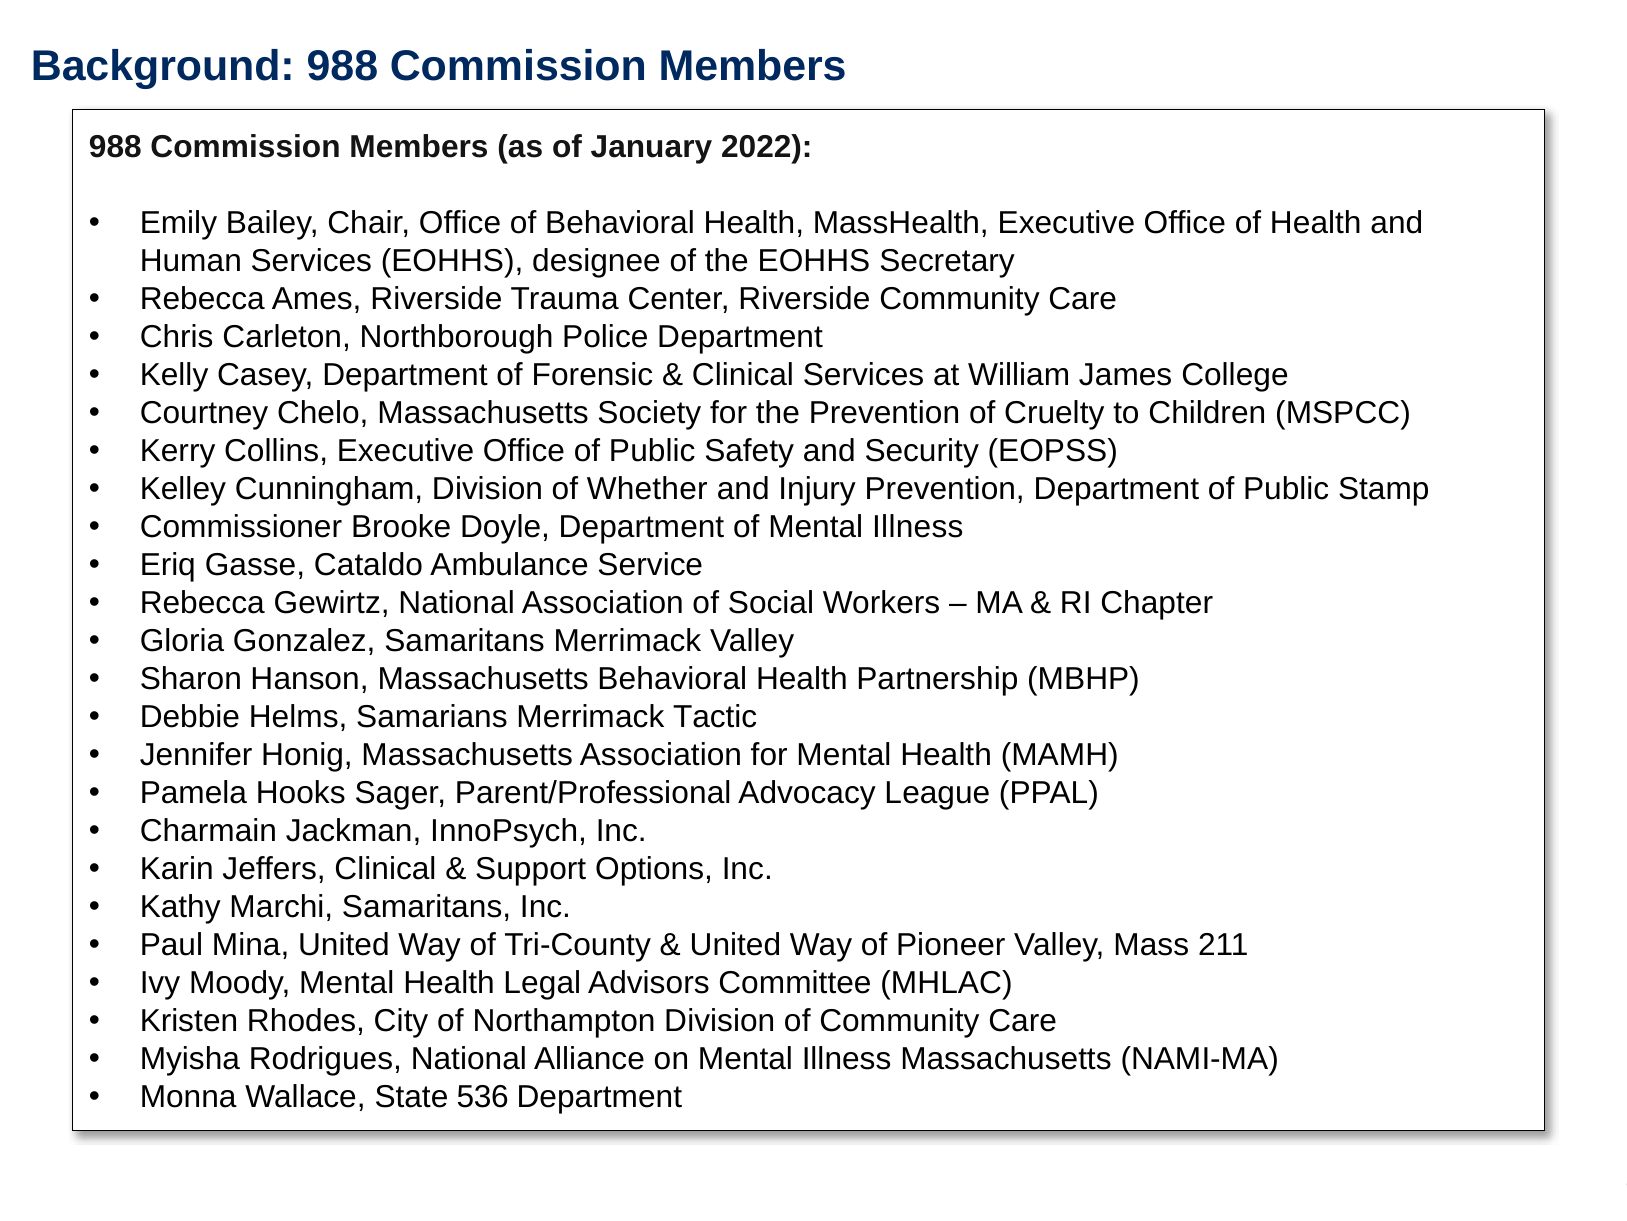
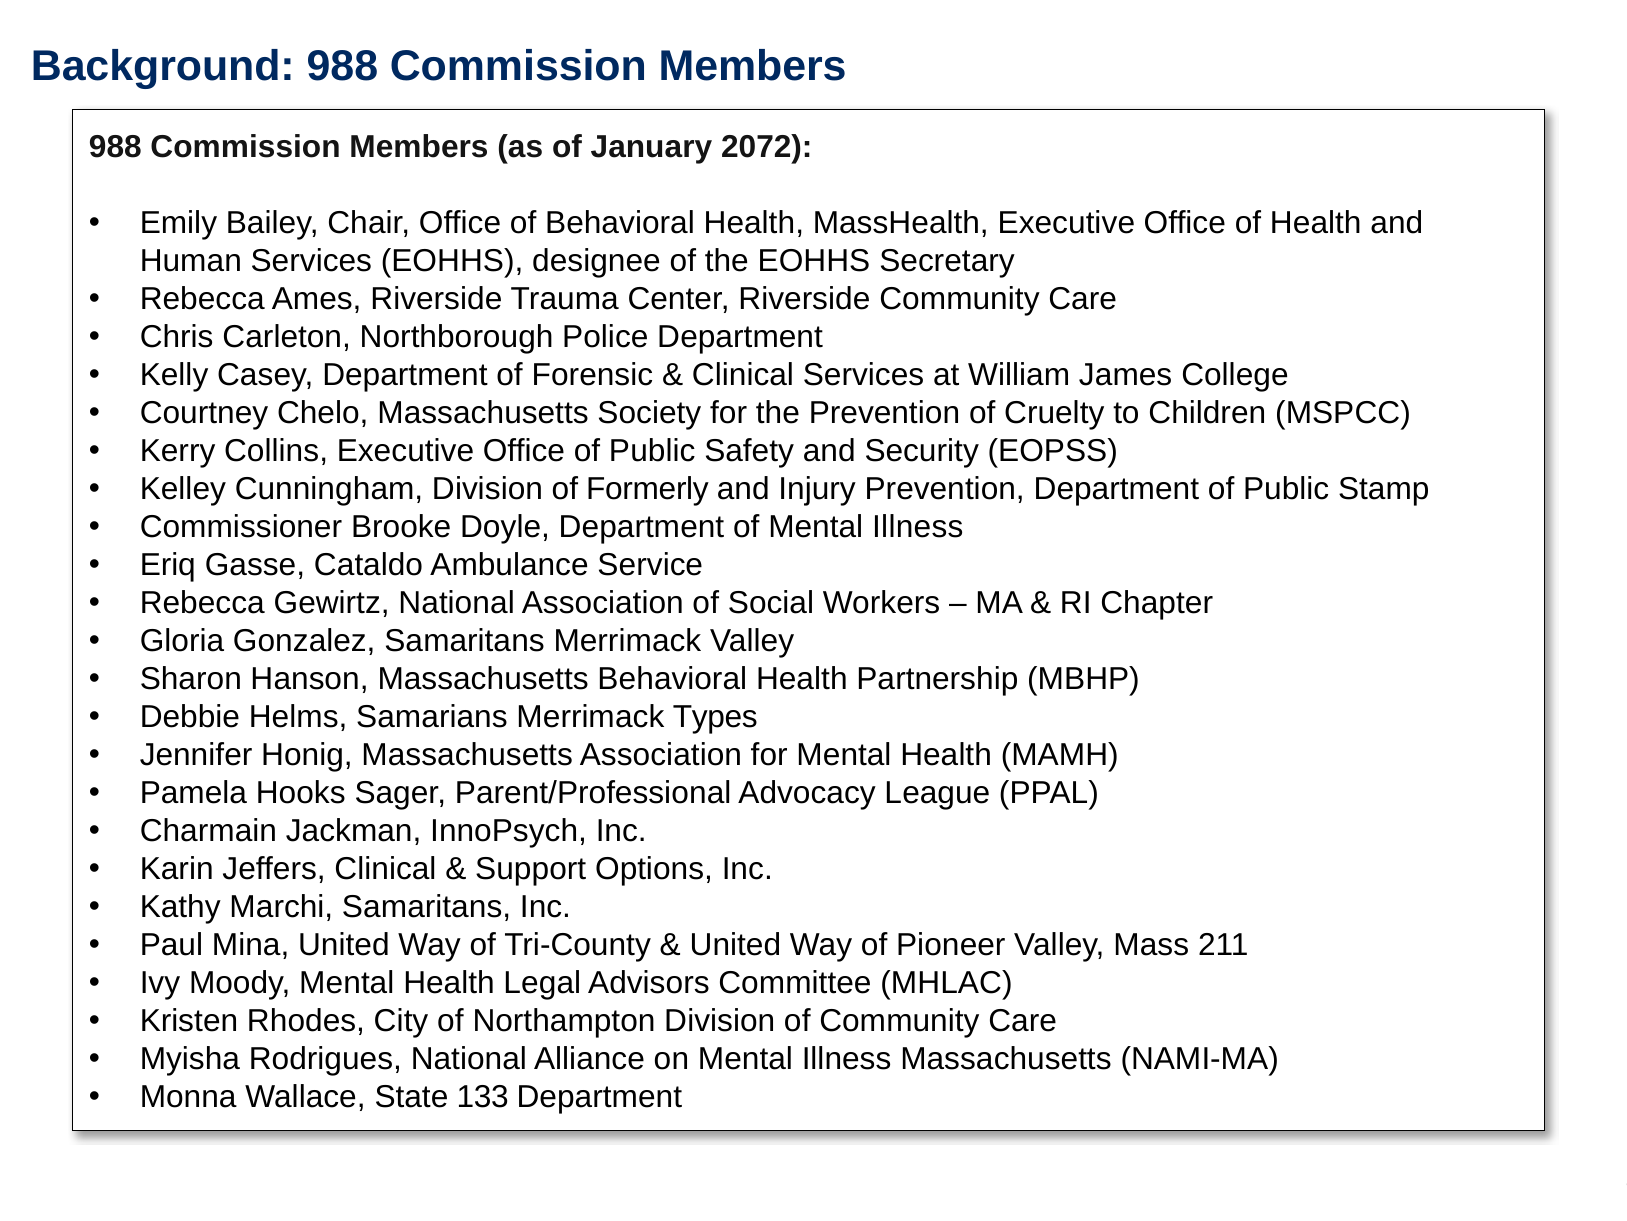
2022: 2022 -> 2072
Whether: Whether -> Formerly
Tactic: Tactic -> Types
536: 536 -> 133
